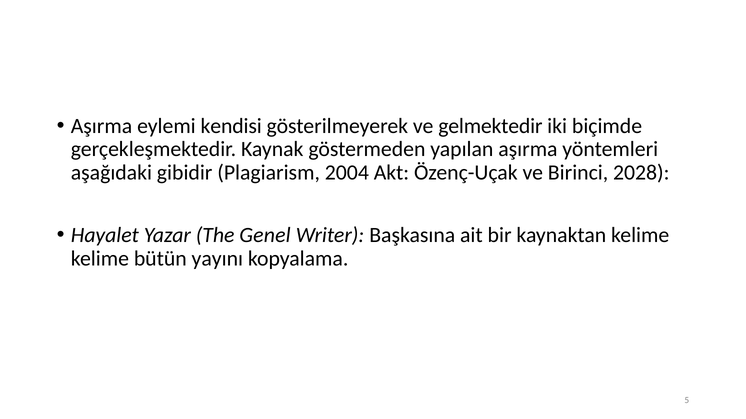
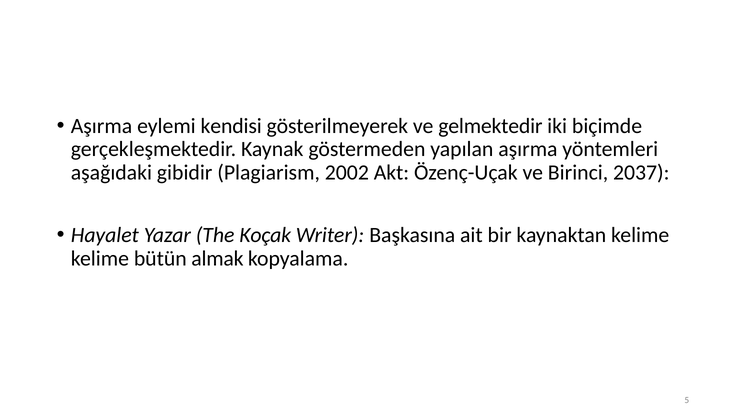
2004: 2004 -> 2002
2028: 2028 -> 2037
Genel: Genel -> Koçak
yayını: yayını -> almak
